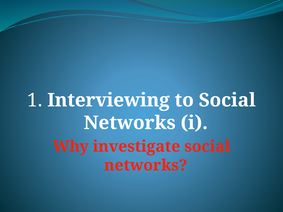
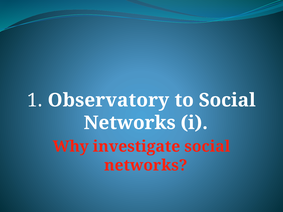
Interviewing: Interviewing -> Observatory
